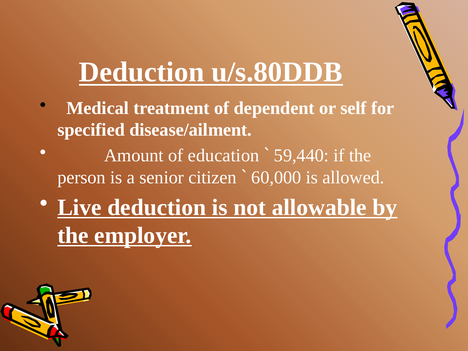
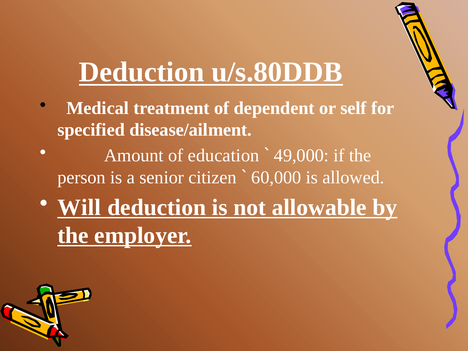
59,440: 59,440 -> 49,000
Live: Live -> Will
